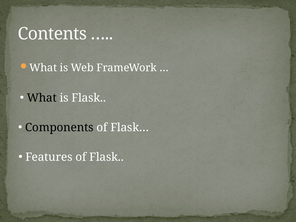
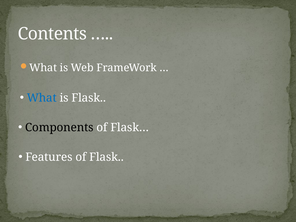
What at (42, 98) colour: black -> blue
